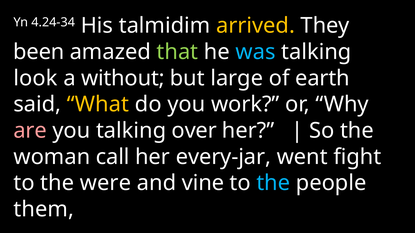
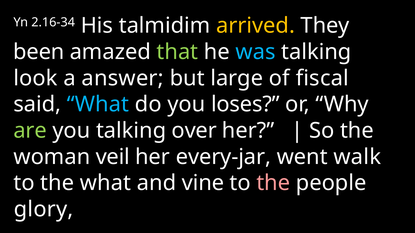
4.24-34: 4.24-34 -> 2.16-34
without: without -> answer
earth: earth -> fiscal
What at (98, 105) colour: yellow -> light blue
work: work -> loses
are colour: pink -> light green
call: call -> veil
fight: fight -> walk
the were: were -> what
the at (273, 183) colour: light blue -> pink
them: them -> glory
